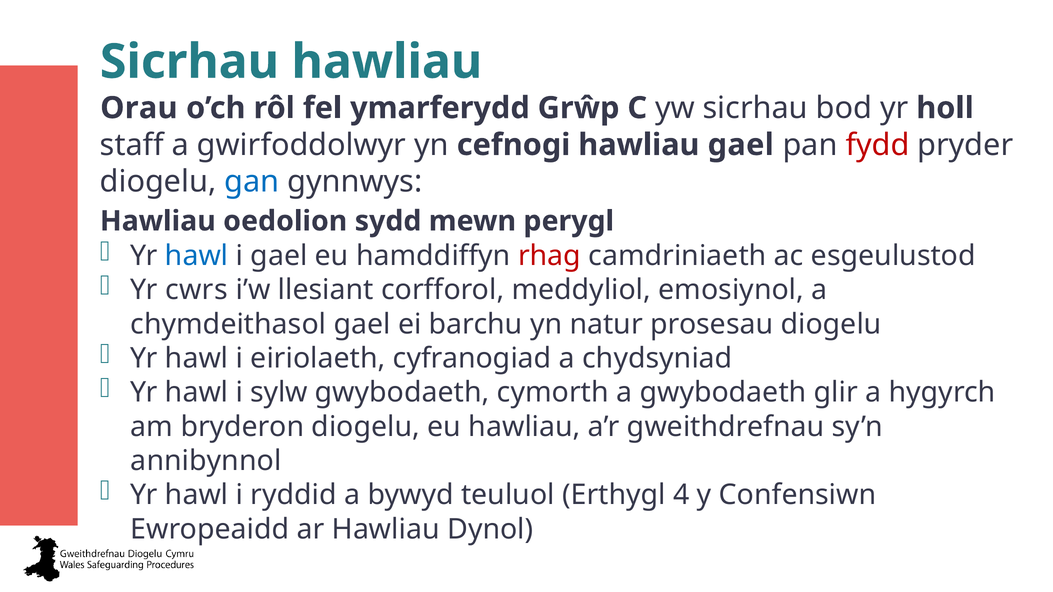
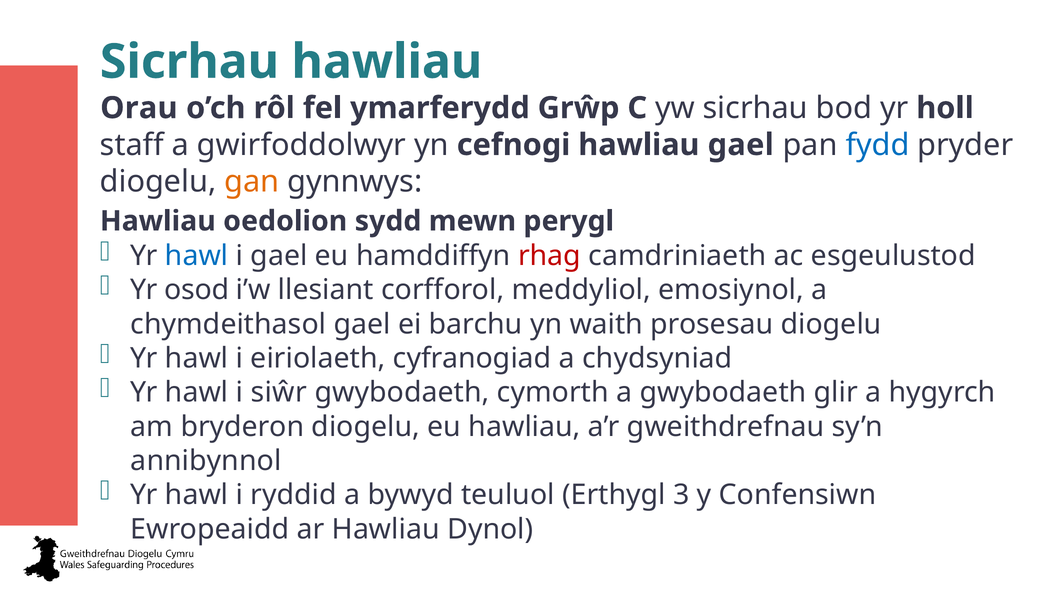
fydd colour: red -> blue
gan colour: blue -> orange
cwrs: cwrs -> osod
natur: natur -> waith
sylw: sylw -> siŵr
4: 4 -> 3
